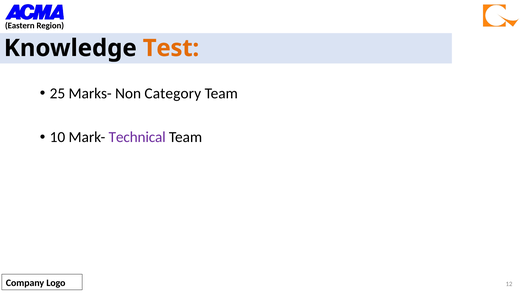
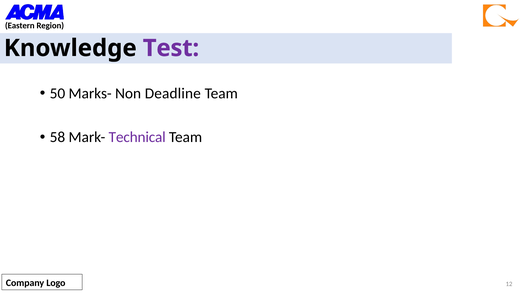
Test colour: orange -> purple
25: 25 -> 50
Category: Category -> Deadline
10: 10 -> 58
